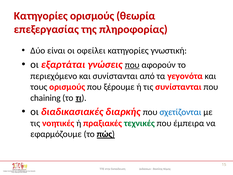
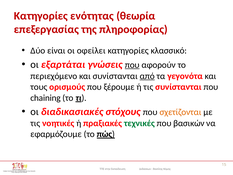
Κατηγορίες ορισμούς: ορισμούς -> ενότητας
γνωστική: γνωστική -> κλασσικό
από underline: none -> present
διαρκής: διαρκής -> στόχους
σχετίζονται colour: blue -> orange
έμπειρα: έμπειρα -> βασικών
